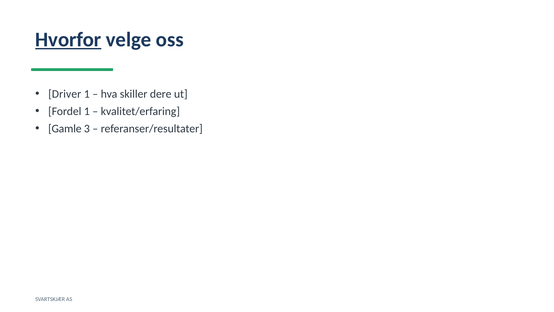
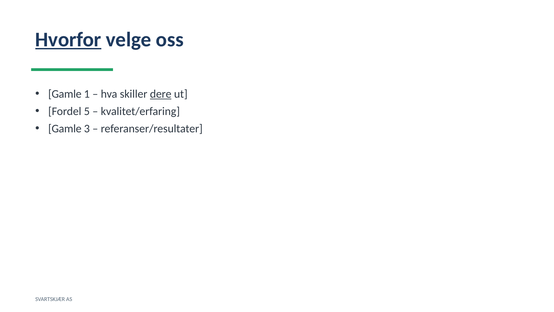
Driver at (65, 94): Driver -> Gamle
dere underline: none -> present
Fordel 1: 1 -> 5
